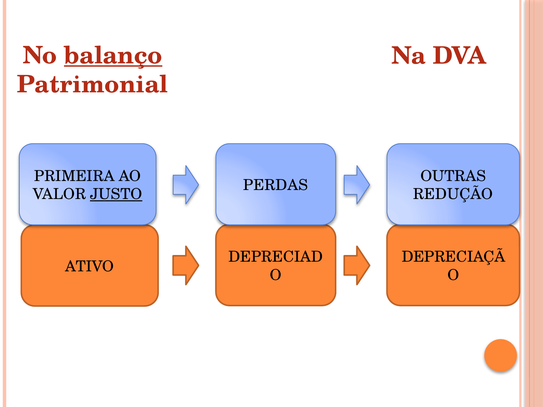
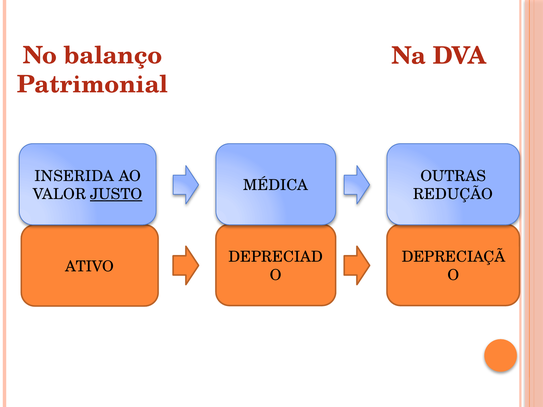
balanço underline: present -> none
PRIMEIRA: PRIMEIRA -> INSERIDA
PERDAS: PERDAS -> MÉDICA
